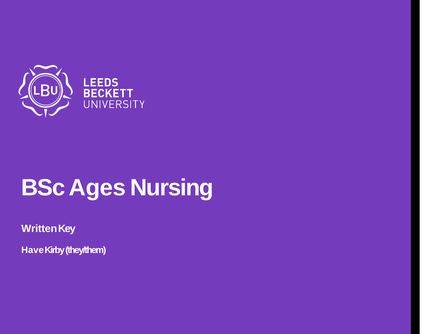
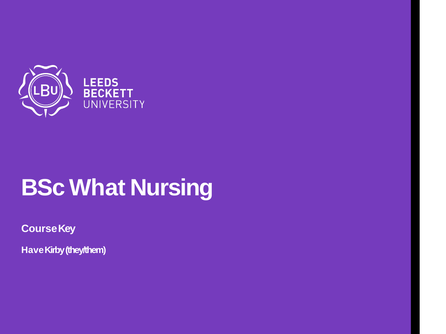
Ages: Ages -> What
Written: Written -> Course
